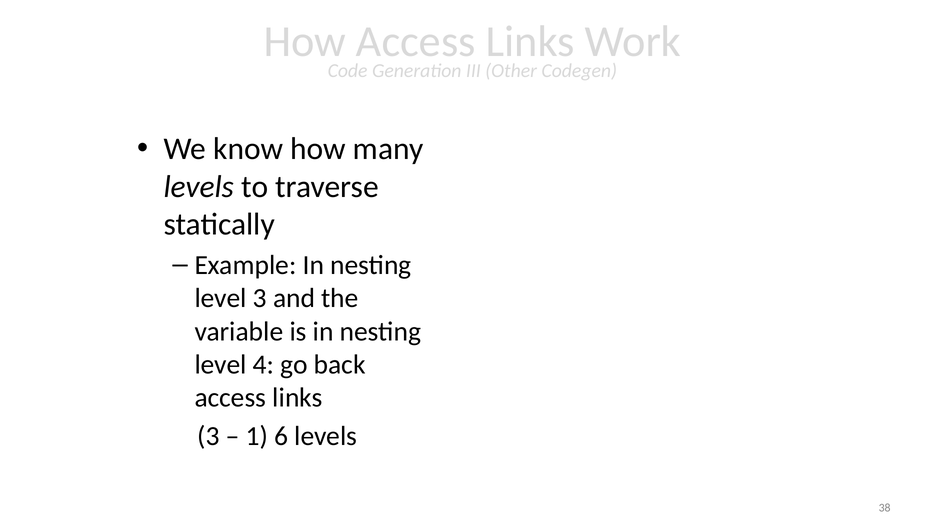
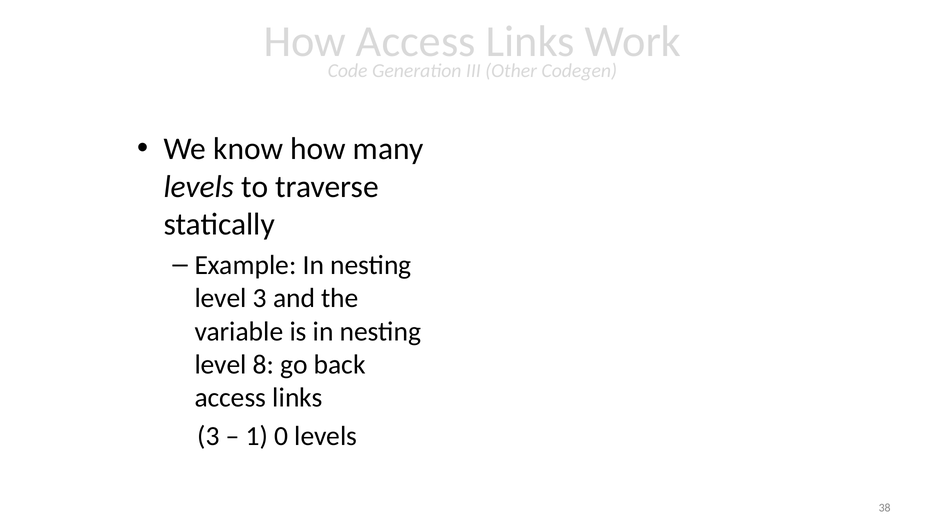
4: 4 -> 8
6: 6 -> 0
